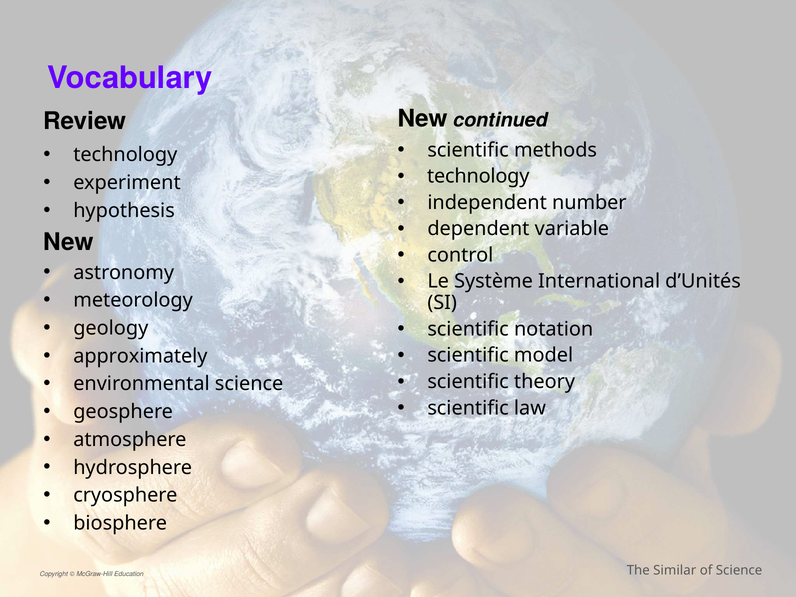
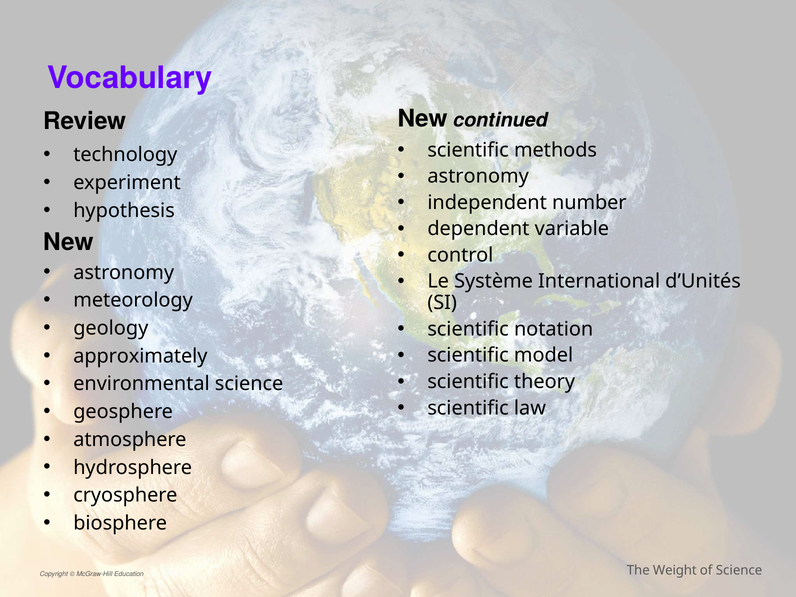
technology at (478, 176): technology -> astronomy
Similar: Similar -> Weight
